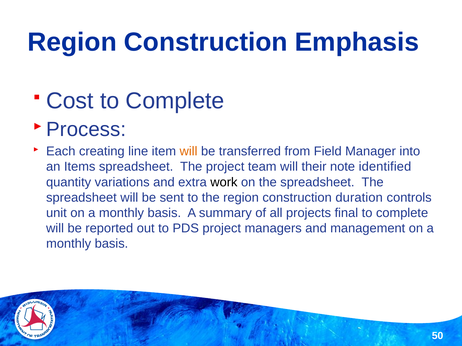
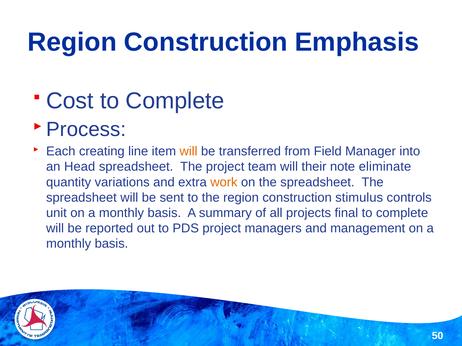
Items: Items -> Head
identified: identified -> eliminate
work colour: black -> orange
duration: duration -> stimulus
